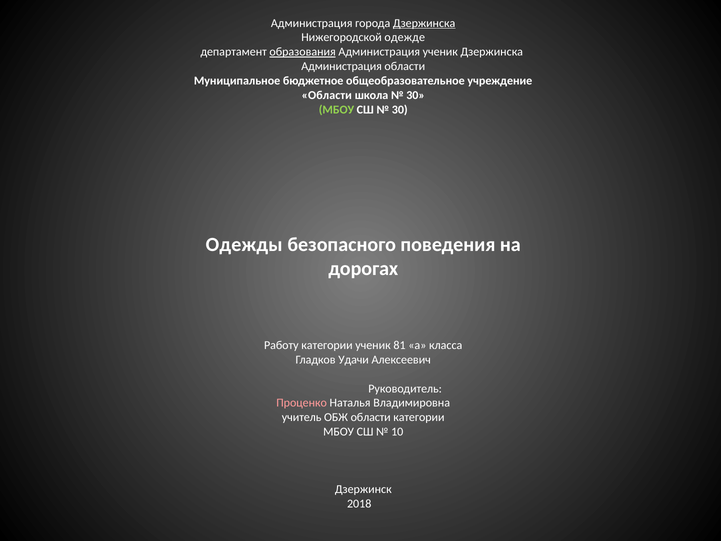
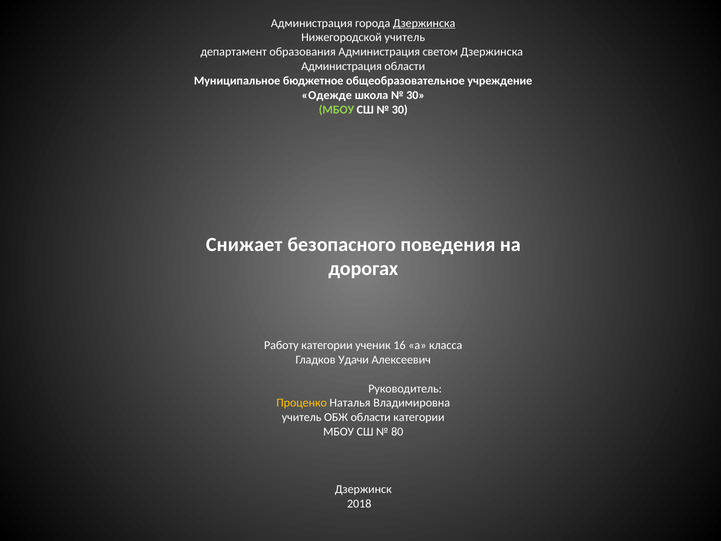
Нижегородской одежде: одежде -> учитель
образования underline: present -> none
Администрация ученик: ученик -> светом
Области at (327, 95): Области -> Одежде
Одежды: Одежды -> Снижает
81: 81 -> 16
Проценко colour: pink -> yellow
10: 10 -> 80
